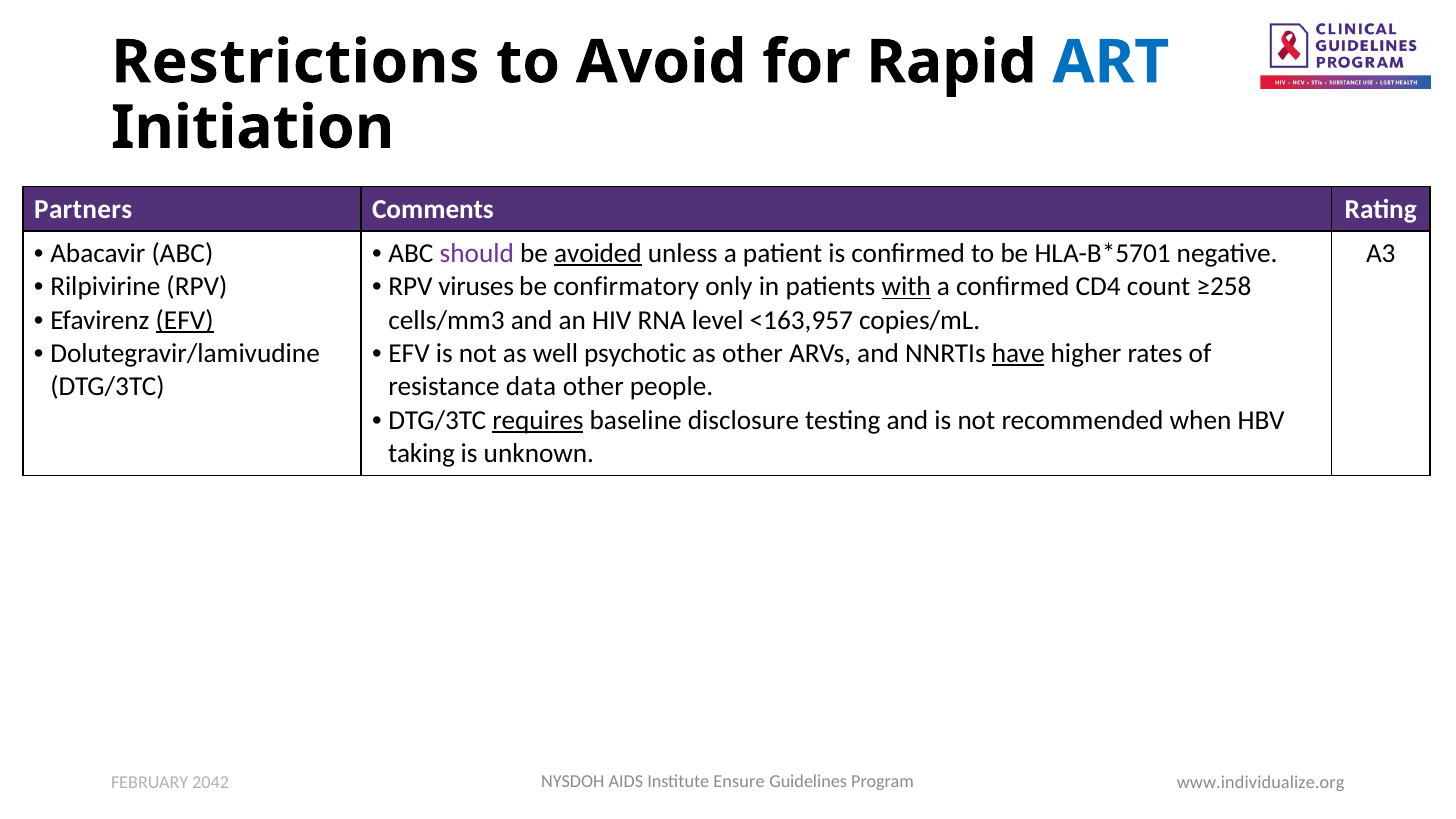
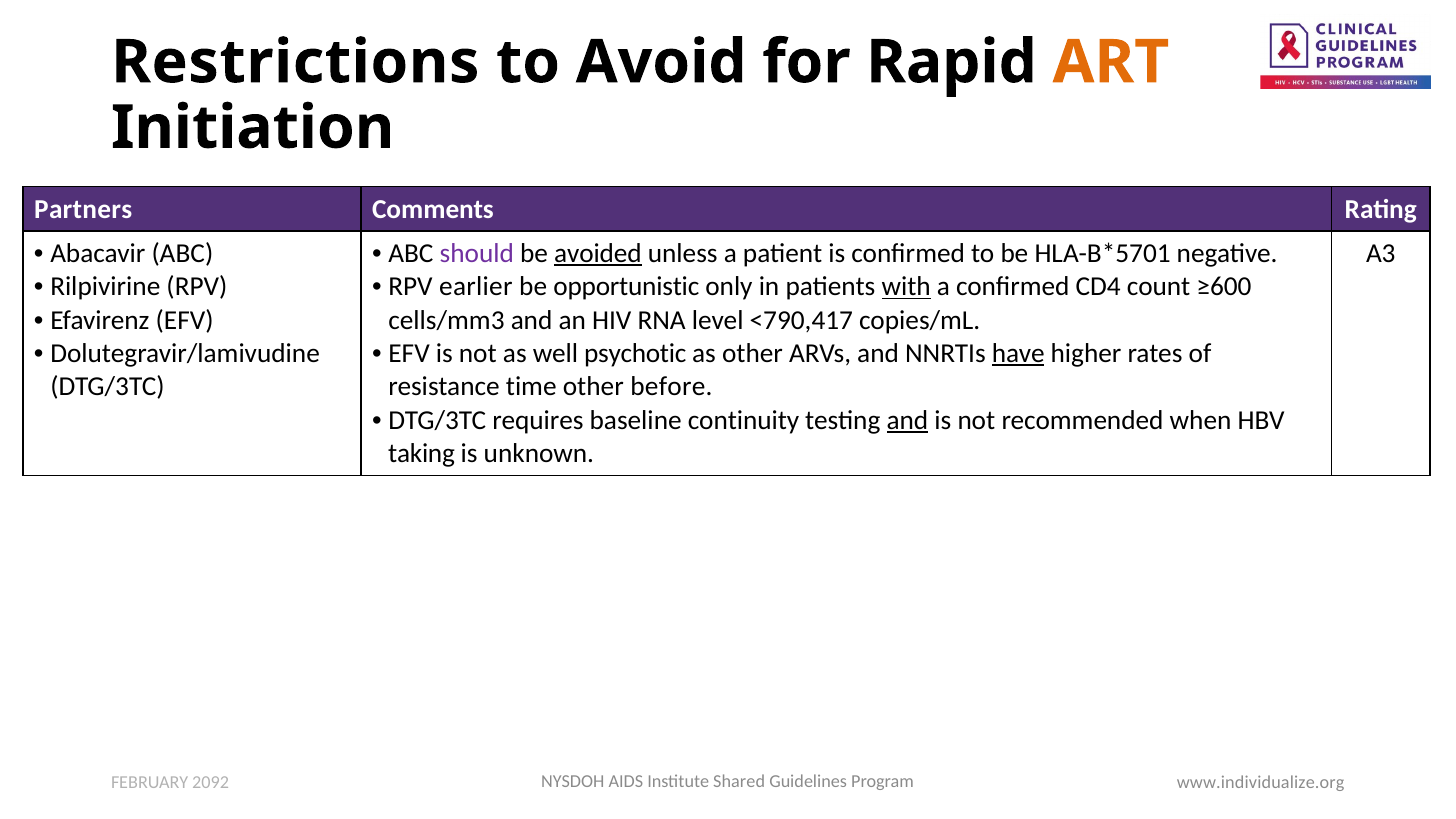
ART colour: blue -> orange
viruses: viruses -> earlier
confirmatory: confirmatory -> opportunistic
≥258: ≥258 -> ≥600
EFV at (185, 320) underline: present -> none
<163,957: <163,957 -> <790,417
data: data -> time
people: people -> before
requires underline: present -> none
disclosure: disclosure -> continuity
and at (907, 420) underline: none -> present
Ensure: Ensure -> Shared
2042: 2042 -> 2092
